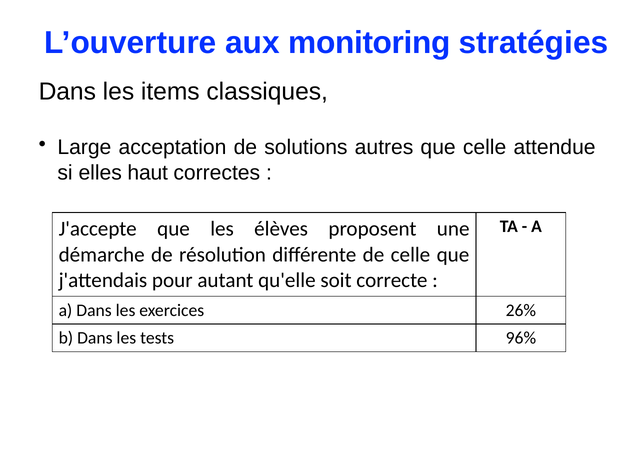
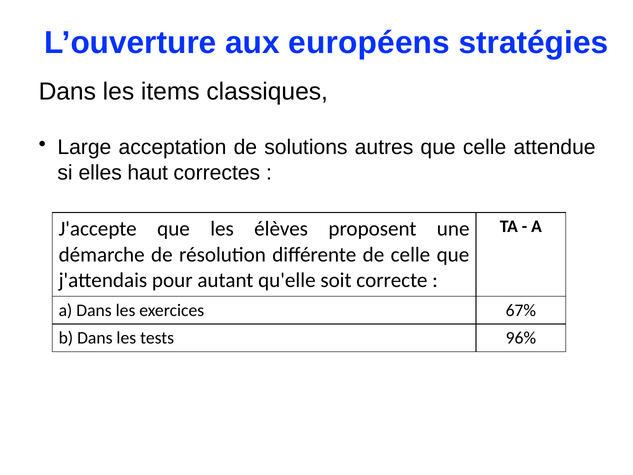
monitoring: monitoring -> européens
26%: 26% -> 67%
